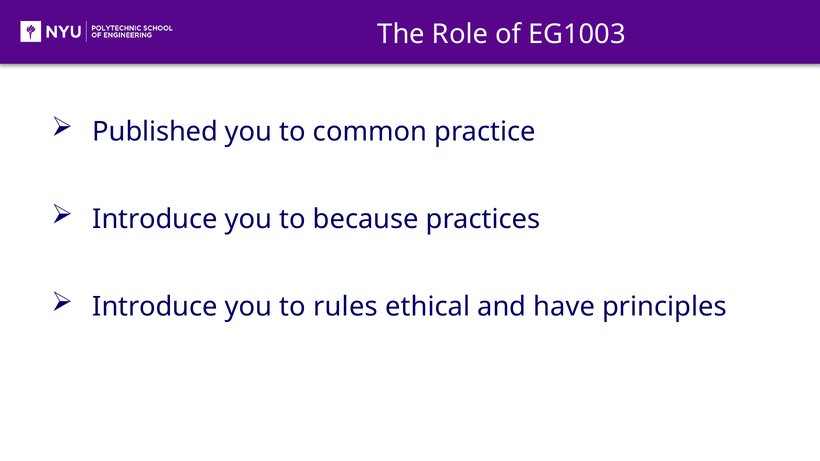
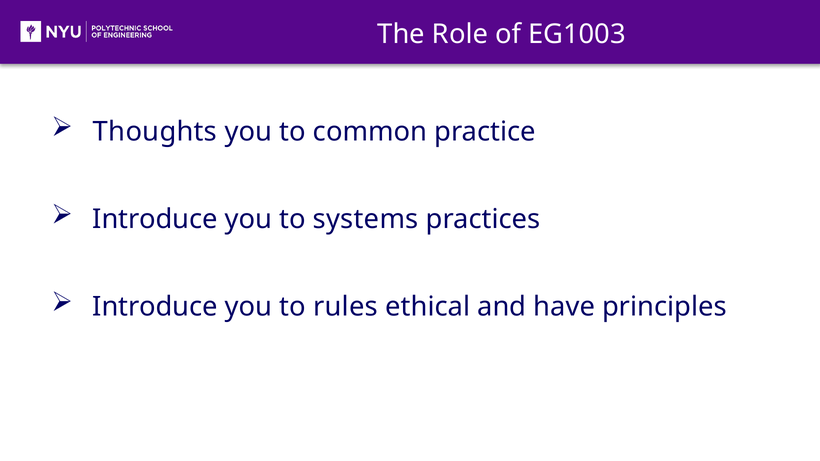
Published: Published -> Thoughts
because: because -> systems
